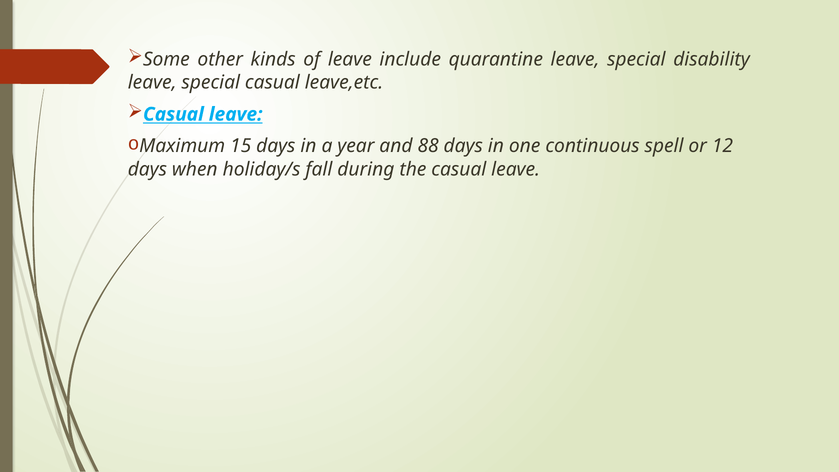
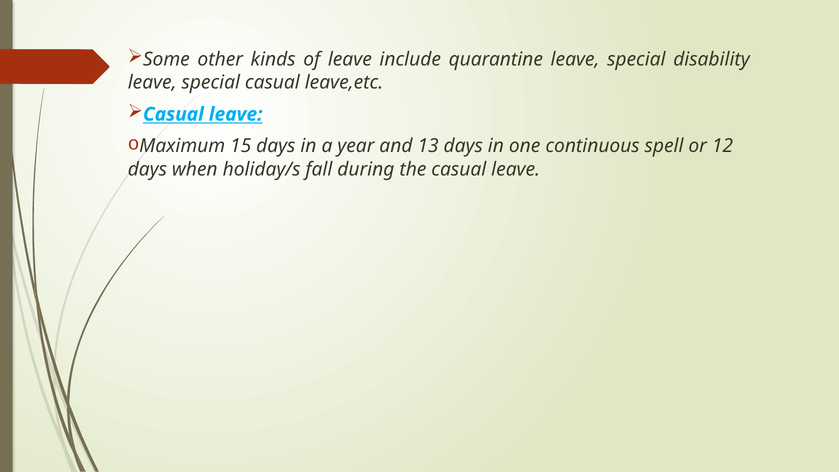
88: 88 -> 13
